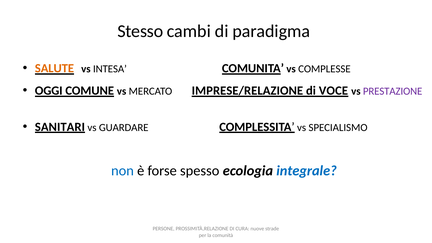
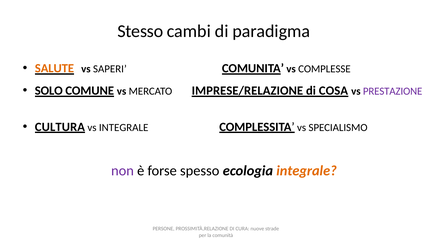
INTESA: INTESA -> SAPERI
OGGI: OGGI -> SOLO
VOCE: VOCE -> COSA
SANITARI: SANITARI -> CULTURA
vs GUARDARE: GUARDARE -> INTEGRALE
non colour: blue -> purple
integrale at (307, 171) colour: blue -> orange
